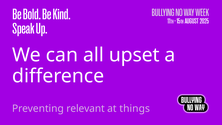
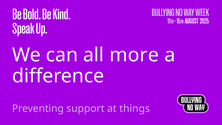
upset: upset -> more
relevant: relevant -> support
